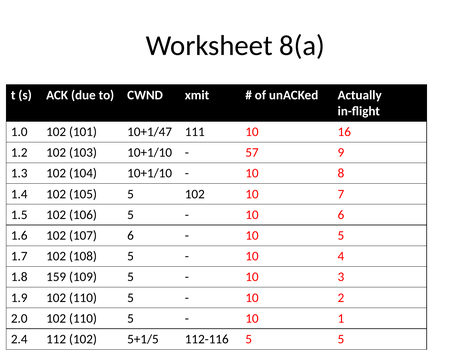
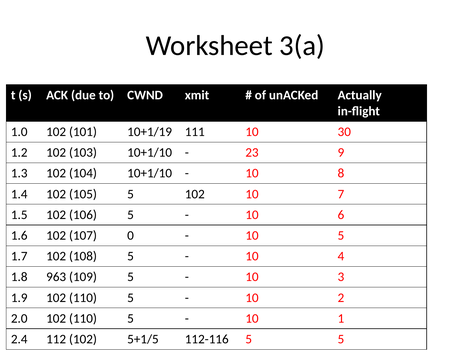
8(a: 8(a -> 3(a
10+1/47: 10+1/47 -> 10+1/19
16: 16 -> 30
57: 57 -> 23
107 6: 6 -> 0
159: 159 -> 963
